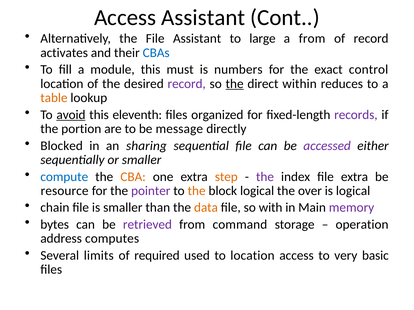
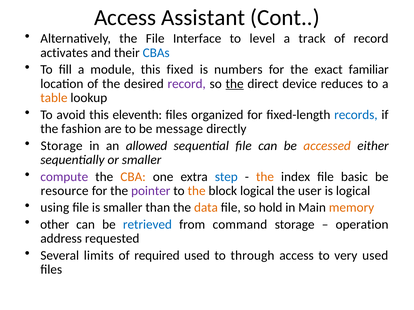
File Assistant: Assistant -> Interface
large: large -> level
a from: from -> track
must: must -> fixed
control: control -> familiar
within: within -> device
avoid underline: present -> none
records colour: purple -> blue
portion: portion -> fashion
Blocked at (62, 146): Blocked -> Storage
sharing: sharing -> allowed
accessed colour: purple -> orange
compute colour: blue -> purple
step colour: orange -> blue
the at (265, 177) colour: purple -> orange
file extra: extra -> basic
over: over -> user
chain: chain -> using
with: with -> hold
memory colour: purple -> orange
bytes: bytes -> other
retrieved colour: purple -> blue
computes: computes -> requested
to location: location -> through
very basic: basic -> used
